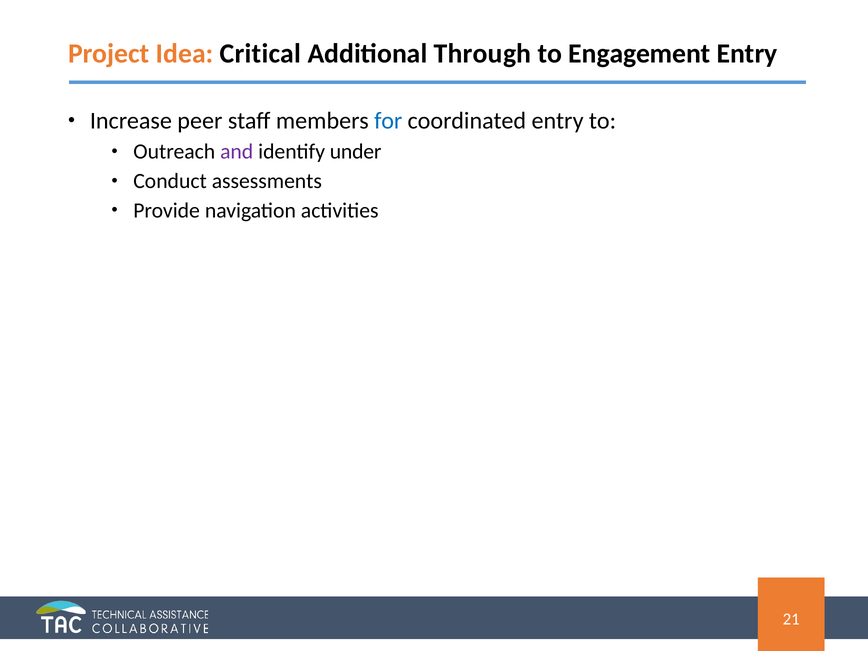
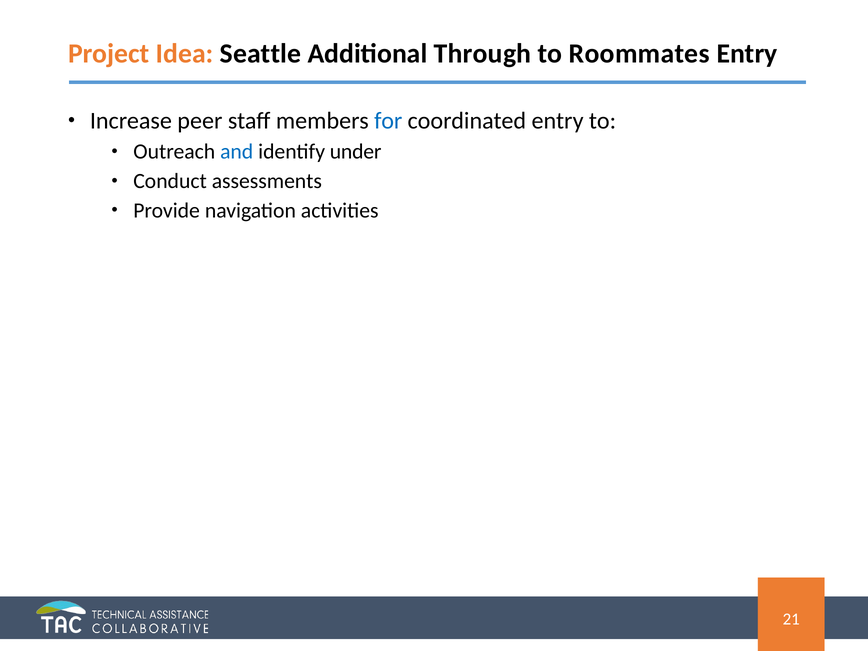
Critical: Critical -> Seattle
Engagement: Engagement -> Roommates
and colour: purple -> blue
